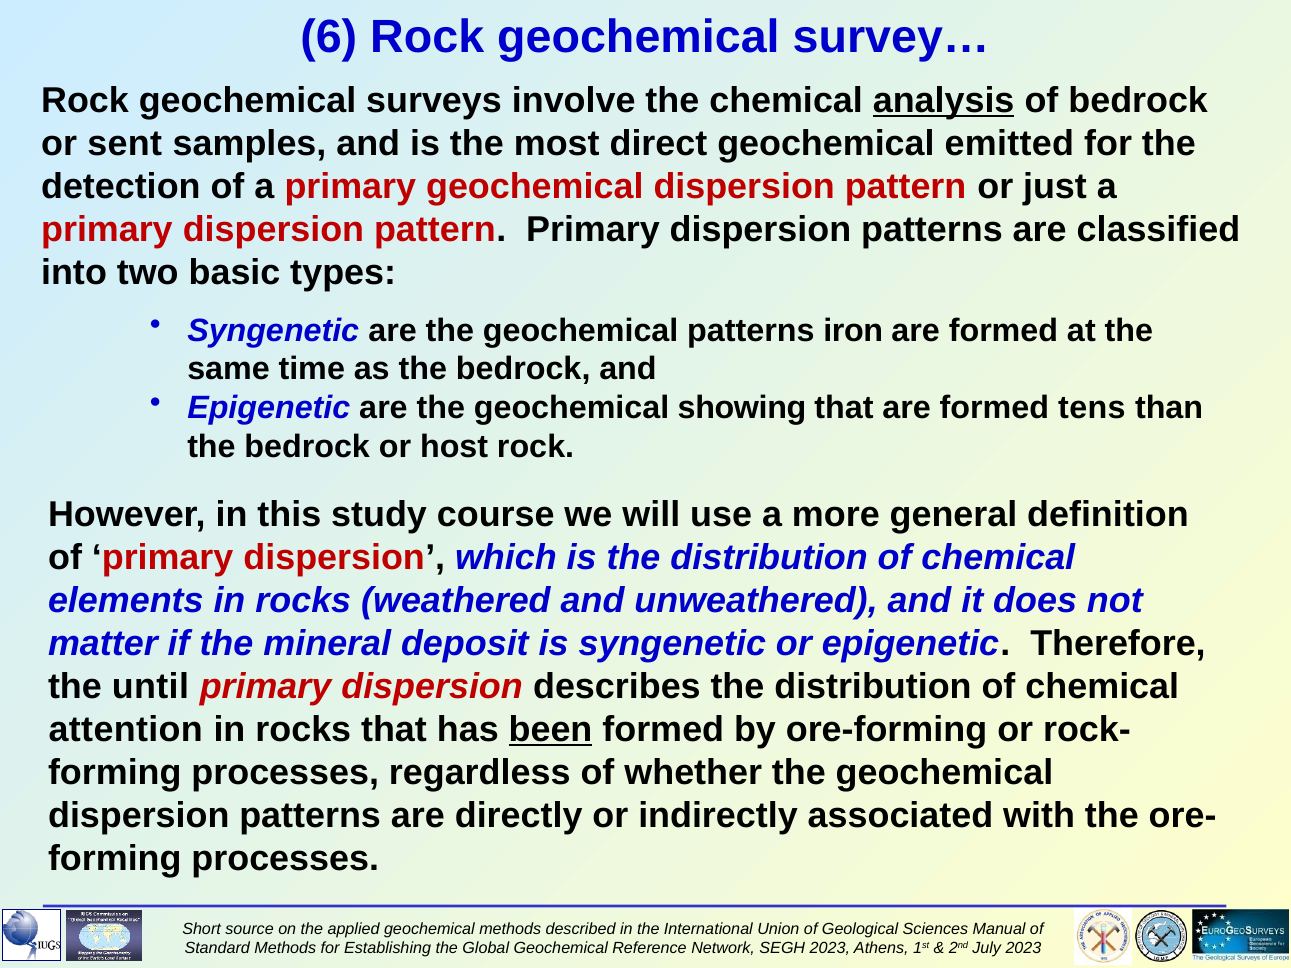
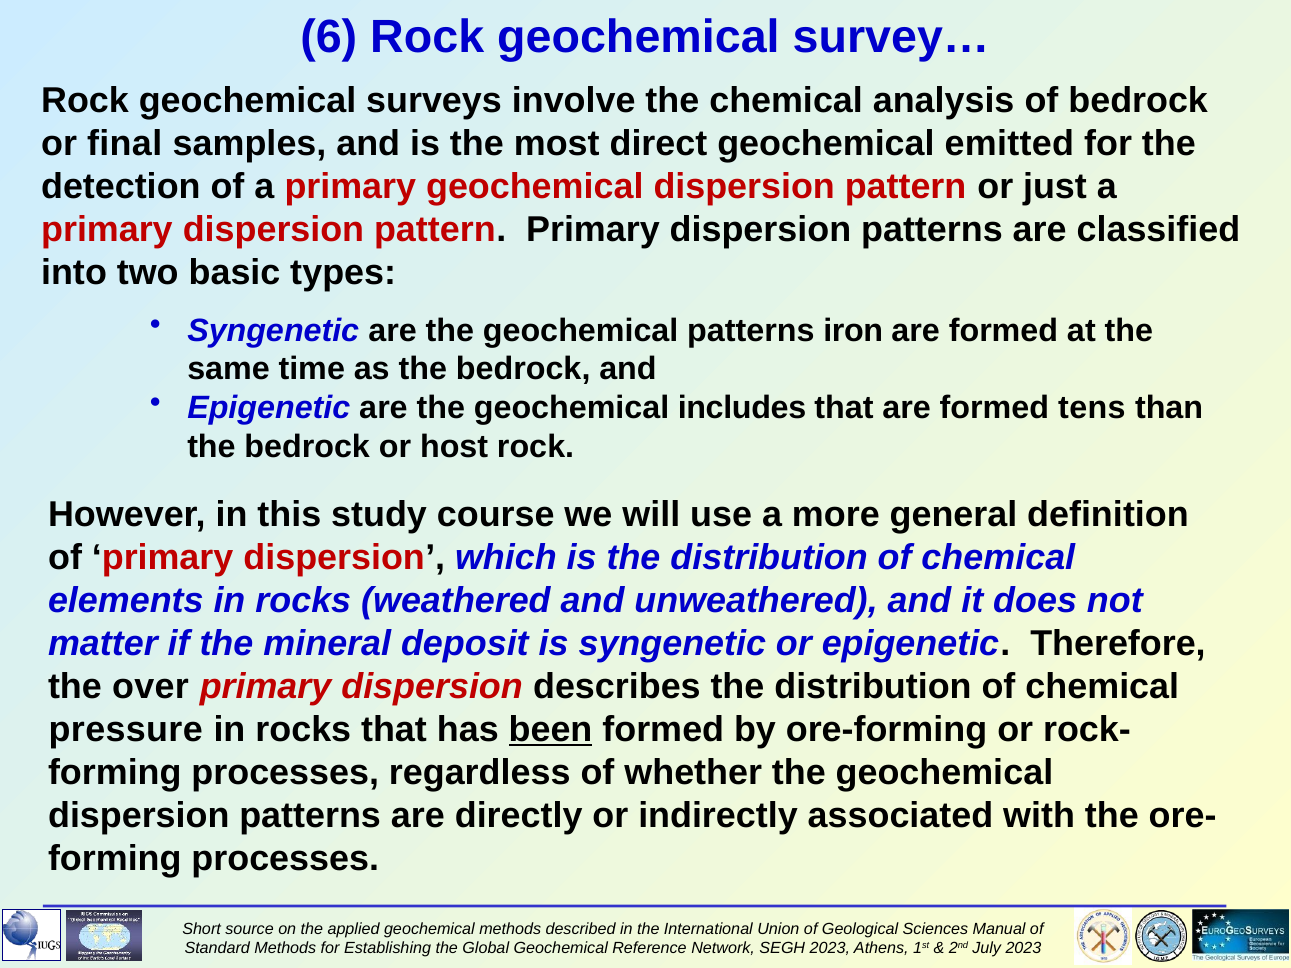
analysis underline: present -> none
sent: sent -> final
showing: showing -> includes
until: until -> over
attention: attention -> pressure
